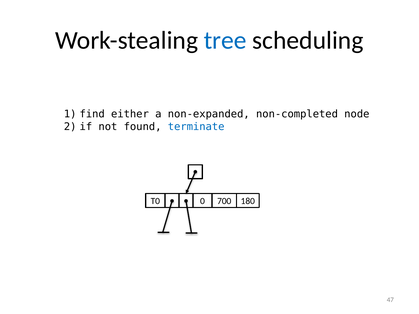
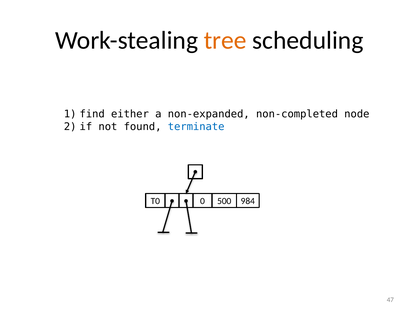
tree colour: blue -> orange
700: 700 -> 500
180: 180 -> 984
